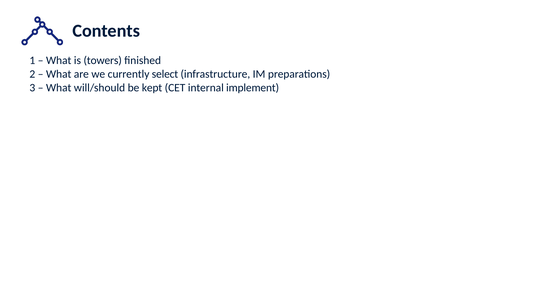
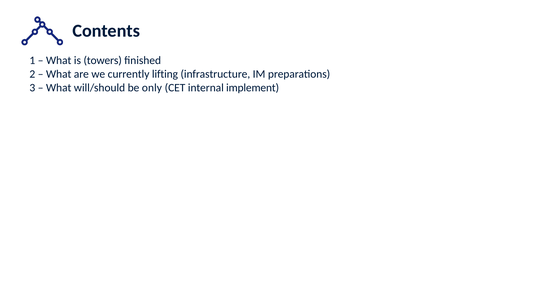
select: select -> lifting
kept: kept -> only
